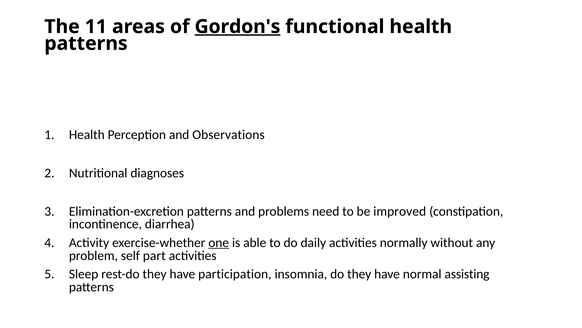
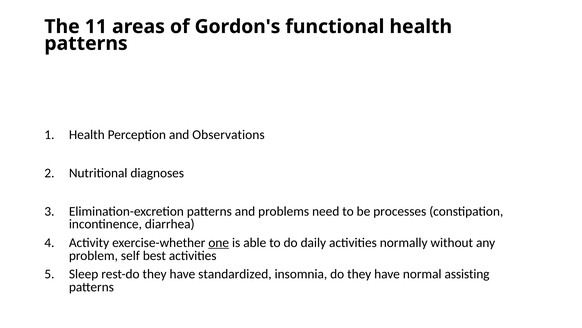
Gordon's underline: present -> none
improved: improved -> processes
part: part -> best
participation: participation -> standardized
